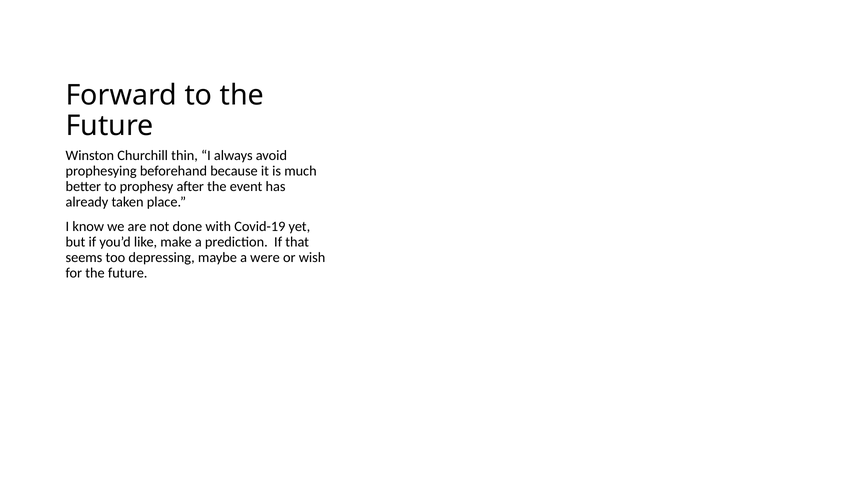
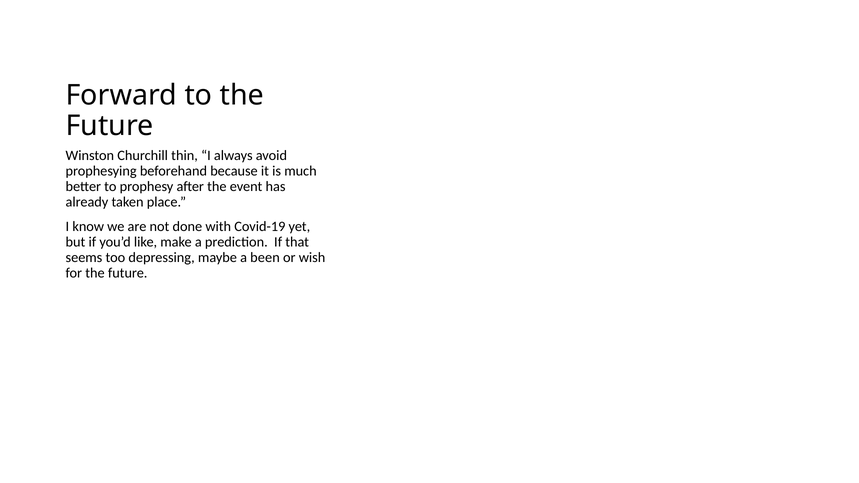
were: were -> been
